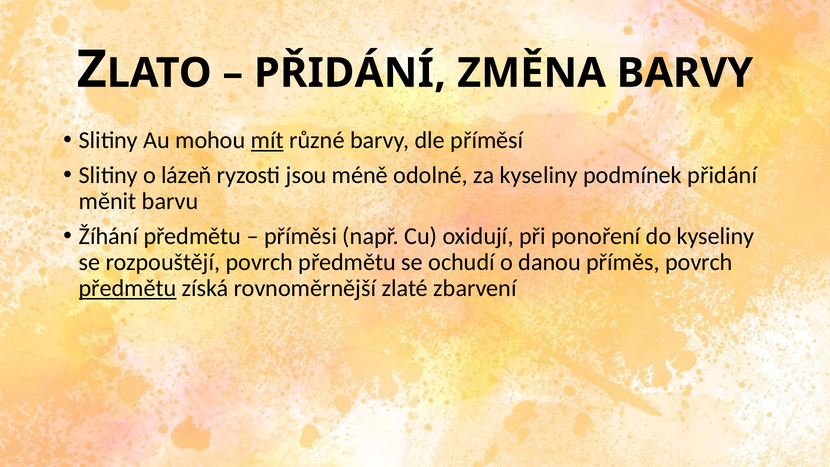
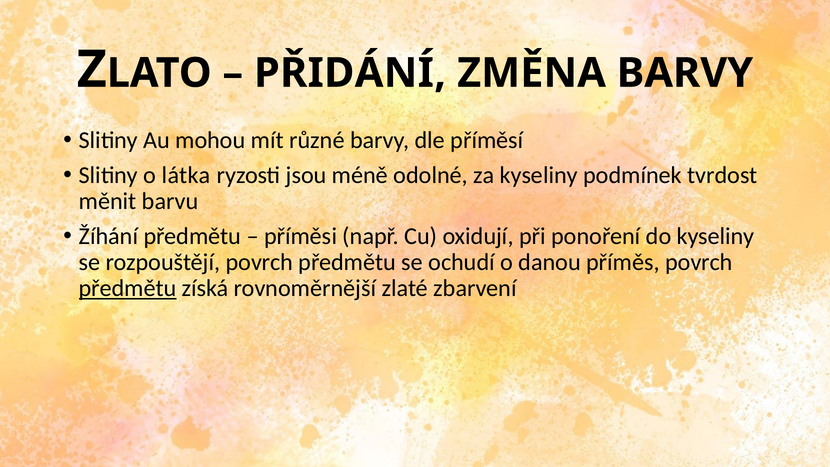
mít underline: present -> none
lázeň: lázeň -> látka
podmínek přidání: přidání -> tvrdost
